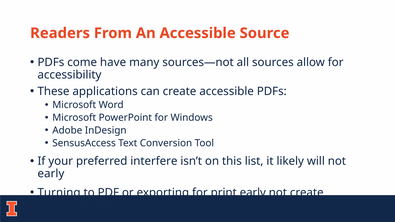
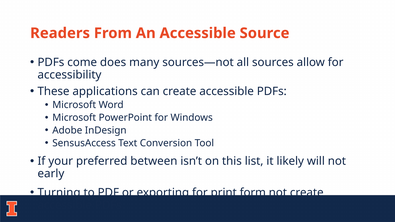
have: have -> does
interfere: interfere -> between
print early: early -> form
